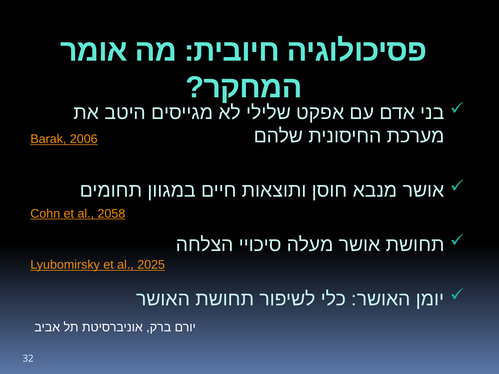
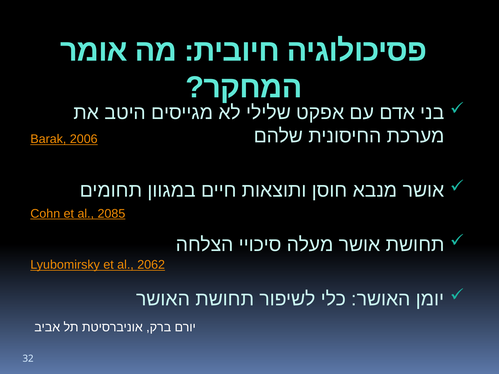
2058: 2058 -> 2085
2025: 2025 -> 2062
